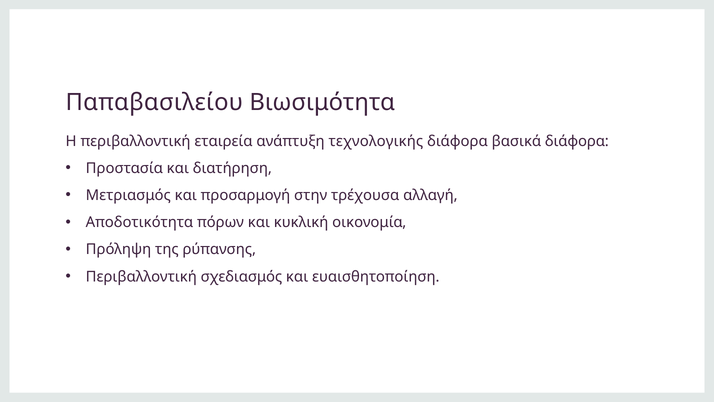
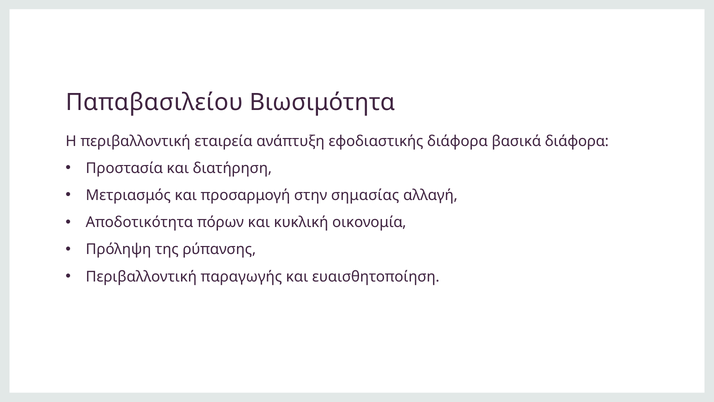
τεχνολογικής: τεχνολογικής -> εφοδιαστικής
τρέχουσα: τρέχουσα -> σημασίας
σχεδιασμός: σχεδιασμός -> παραγωγής
